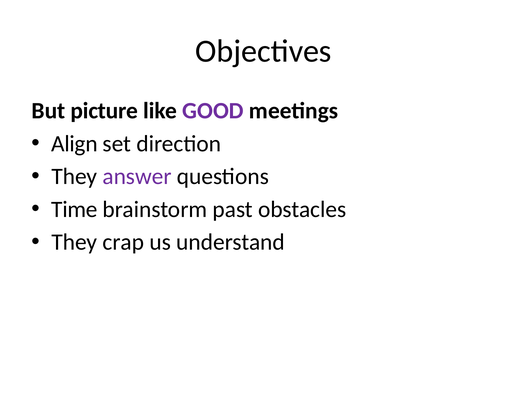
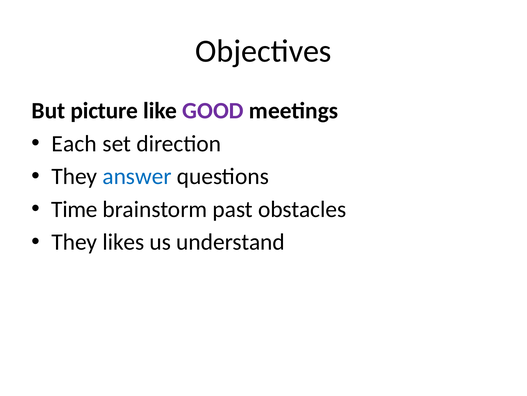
Align: Align -> Each
answer colour: purple -> blue
crap: crap -> likes
